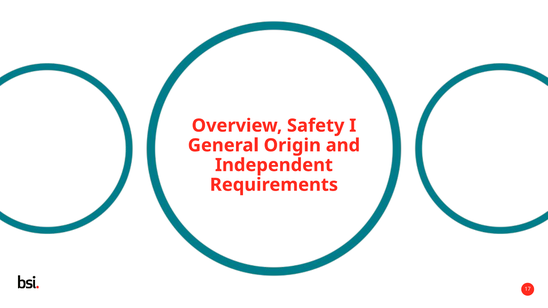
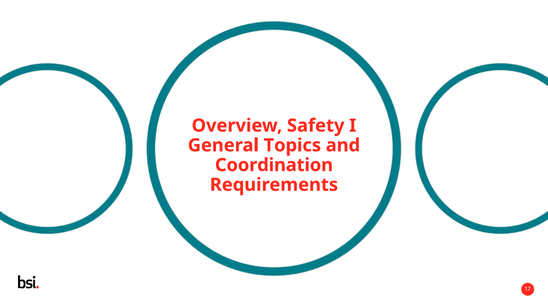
Origin: Origin -> Topics
Independent: Independent -> Coordination
